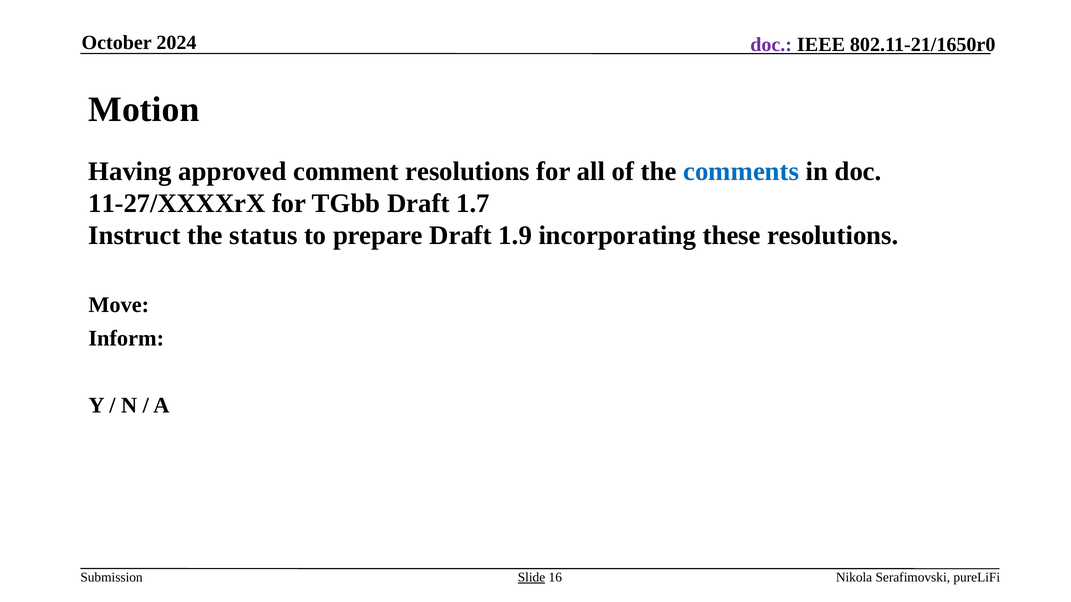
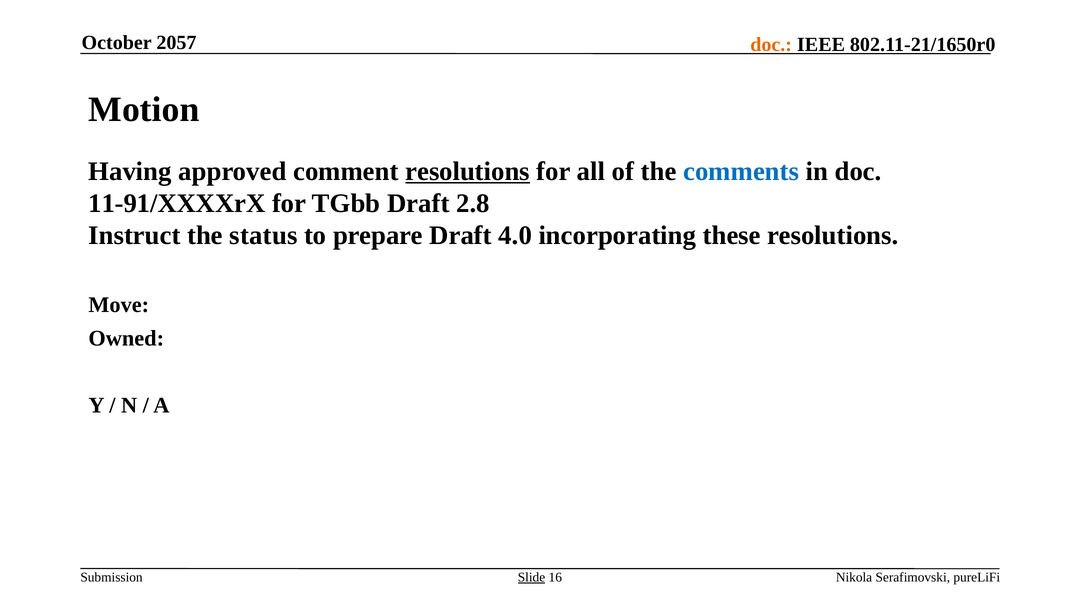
2024: 2024 -> 2057
doc at (771, 45) colour: purple -> orange
resolutions at (468, 171) underline: none -> present
11-27/XXXXrX: 11-27/XXXXrX -> 11-91/XXXXrX
1.7: 1.7 -> 2.8
1.9: 1.9 -> 4.0
Inform: Inform -> Owned
